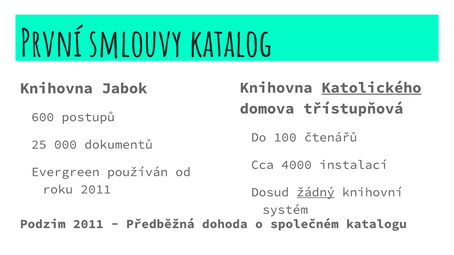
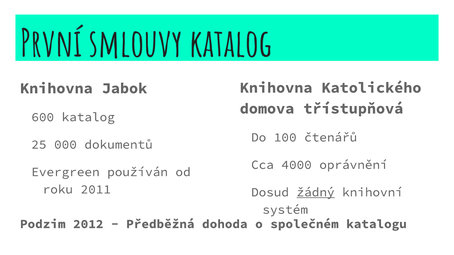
Katolického underline: present -> none
600 postupů: postupů -> katalog
instalací: instalací -> oprávnění
Podzim 2011: 2011 -> 2012
